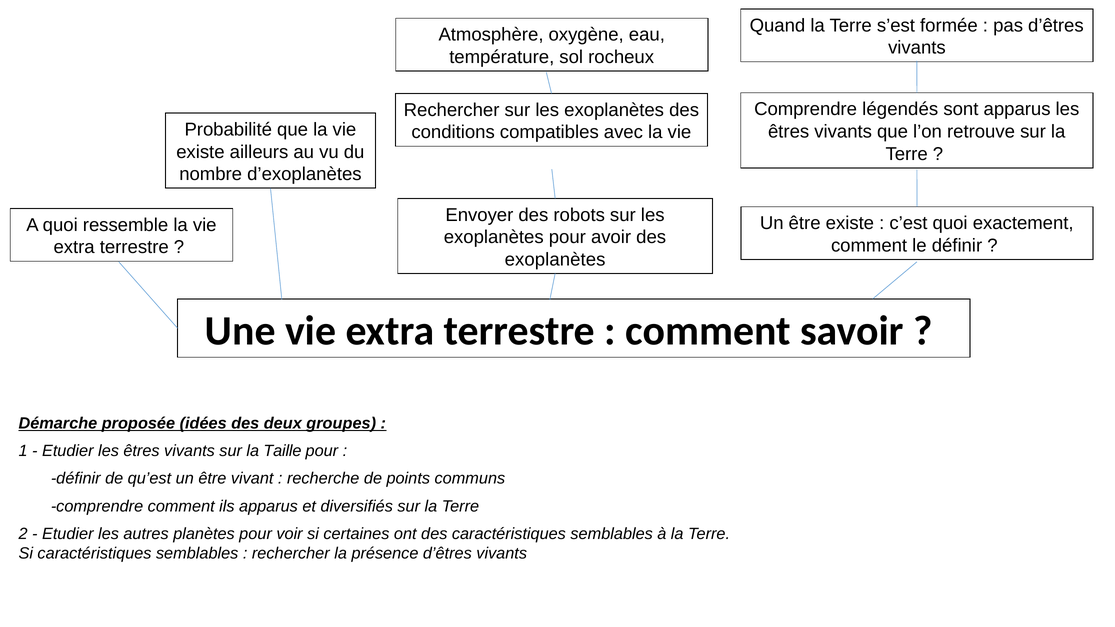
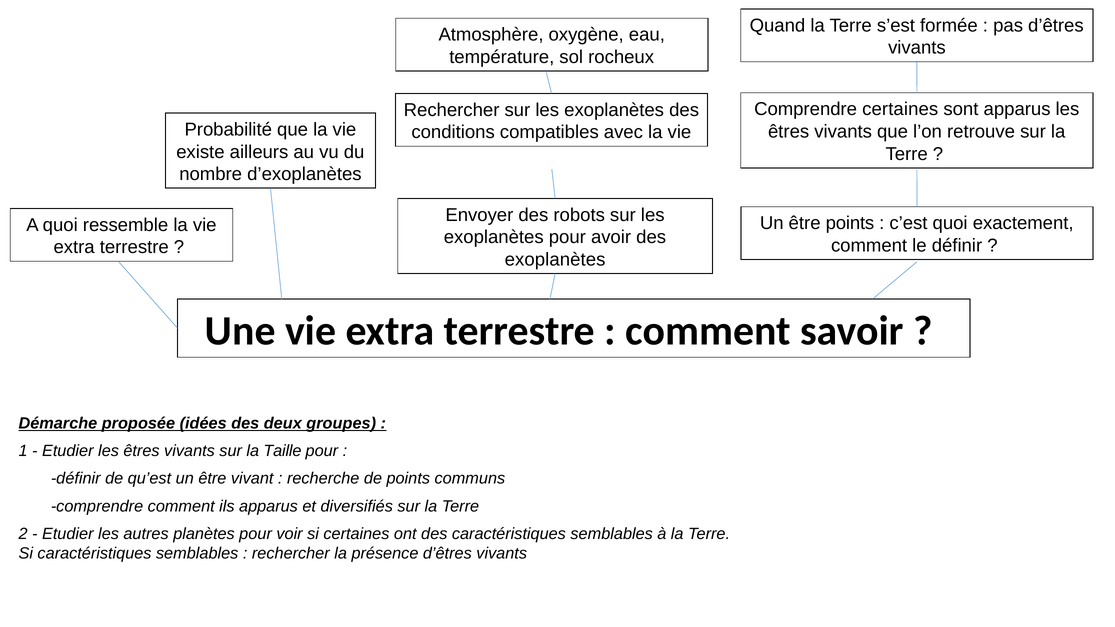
Comprendre légendés: légendés -> certaines
être existe: existe -> points
